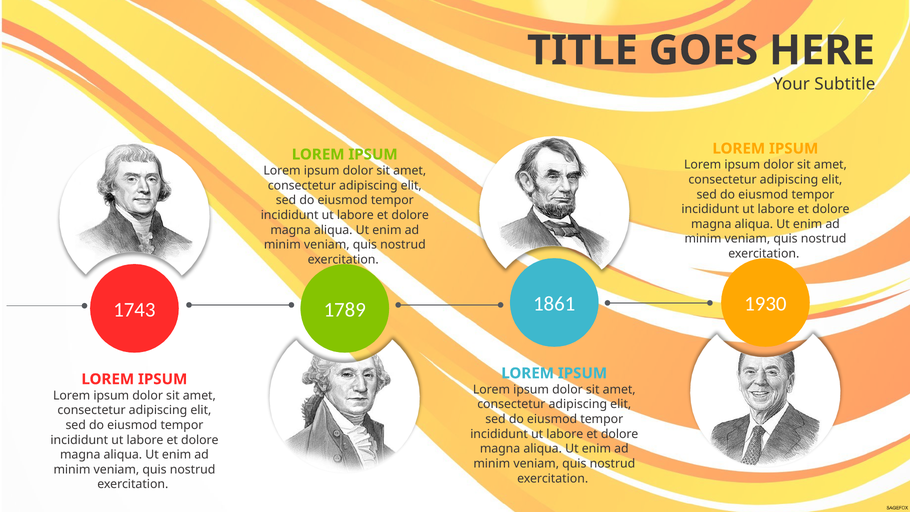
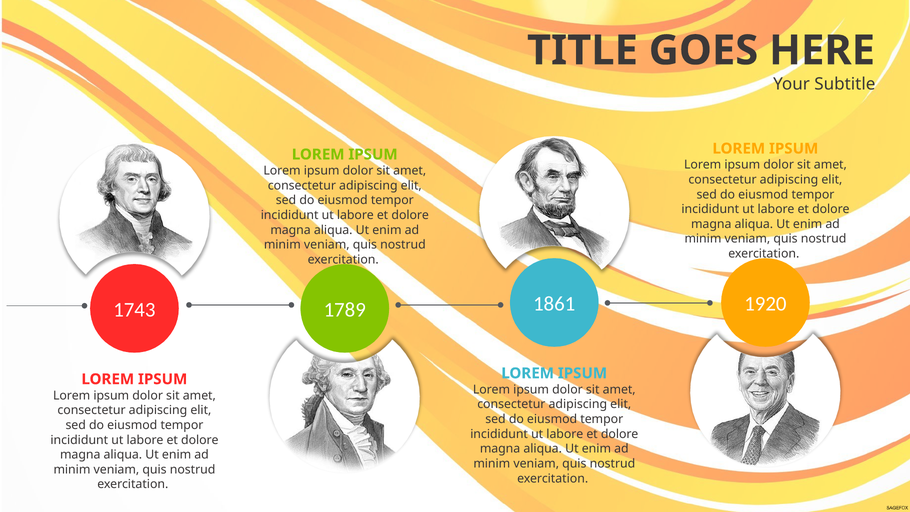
1930: 1930 -> 1920
